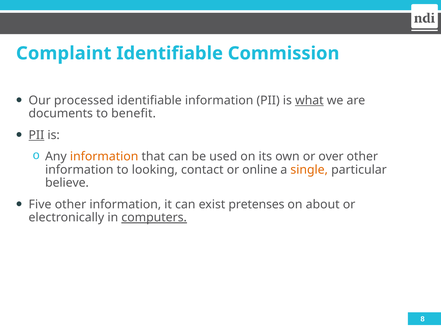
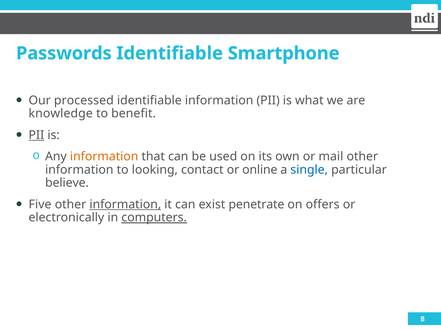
Complaint: Complaint -> Passwords
Commission: Commission -> Smartphone
what underline: present -> none
documents: documents -> knowledge
over: over -> mail
single colour: orange -> blue
information at (125, 205) underline: none -> present
pretenses: pretenses -> penetrate
about: about -> offers
